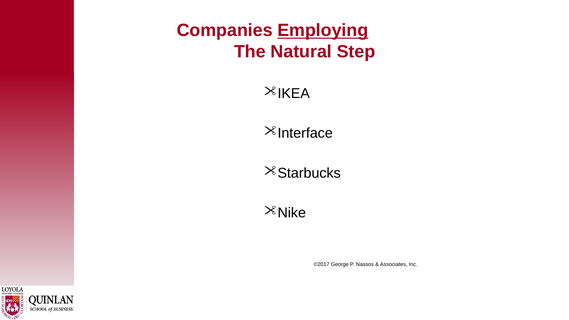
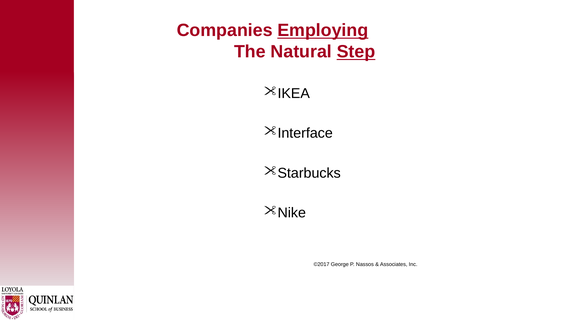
Step underline: none -> present
